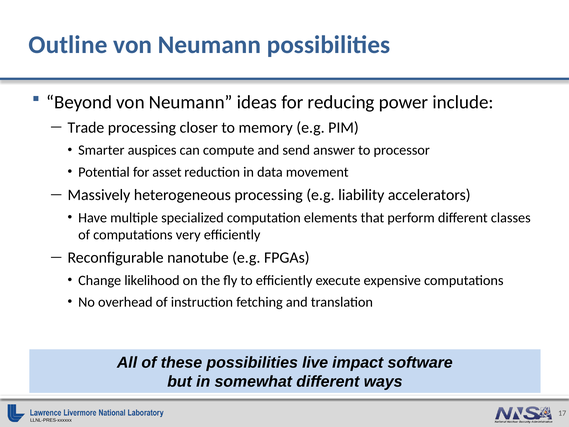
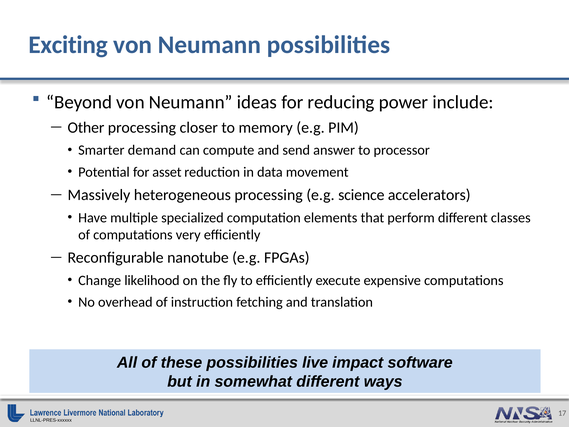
Outline: Outline -> Exciting
Trade: Trade -> Other
auspices: auspices -> demand
liability: liability -> science
